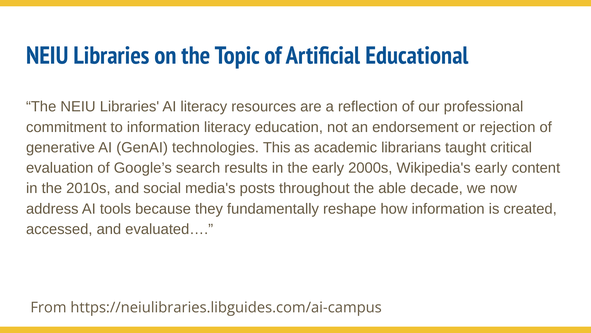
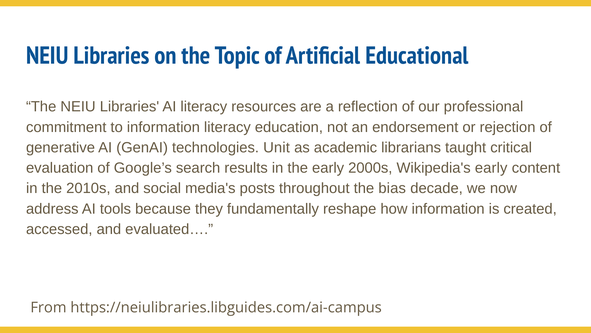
This: This -> Unit
able: able -> bias
